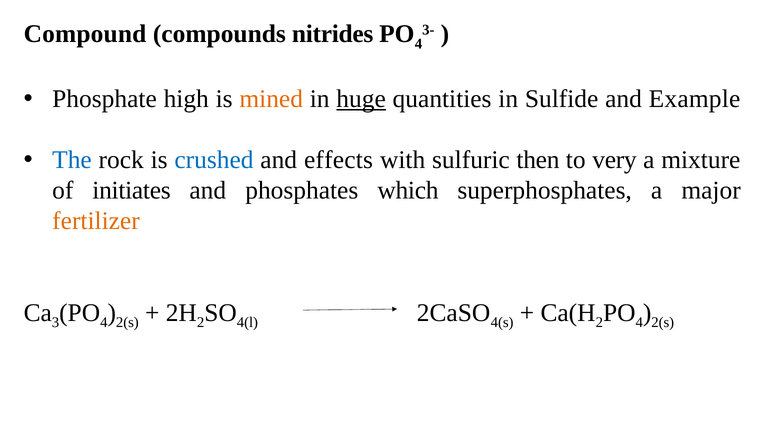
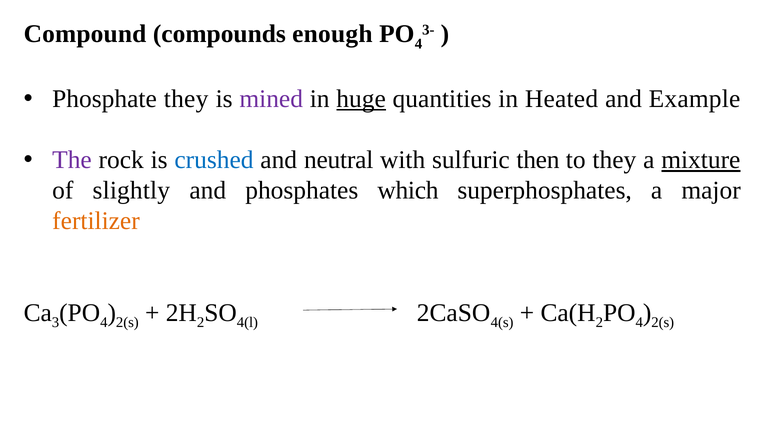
nitrides: nitrides -> enough
Phosphate high: high -> they
mined colour: orange -> purple
Sulfide: Sulfide -> Heated
The colour: blue -> purple
effects: effects -> neutral
to very: very -> they
mixture underline: none -> present
initiates: initiates -> slightly
